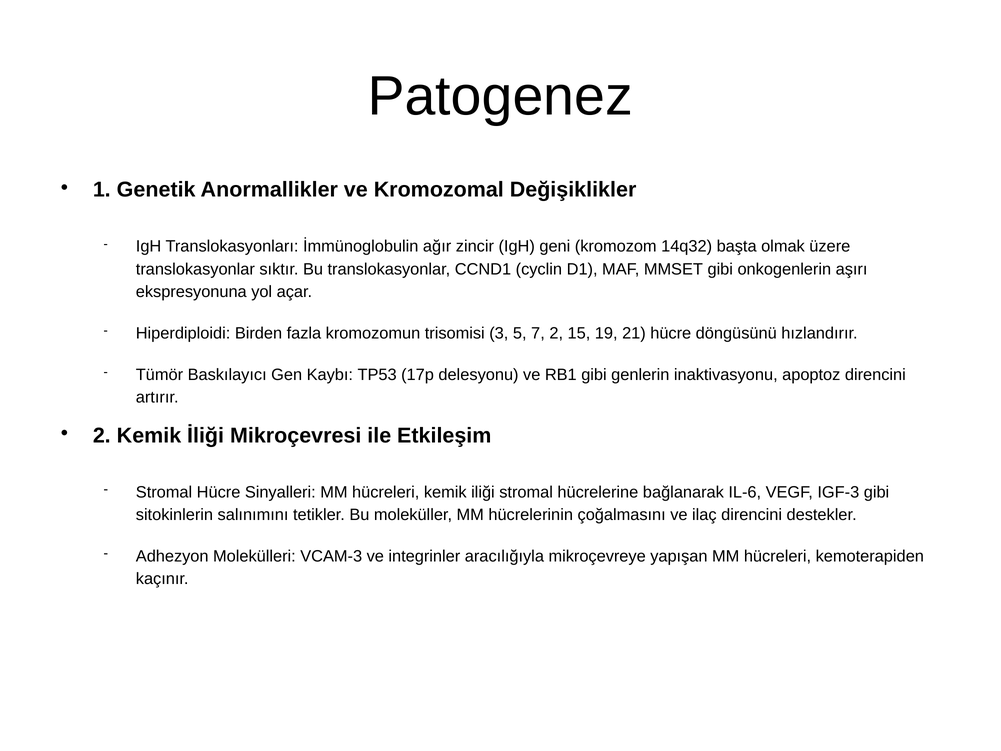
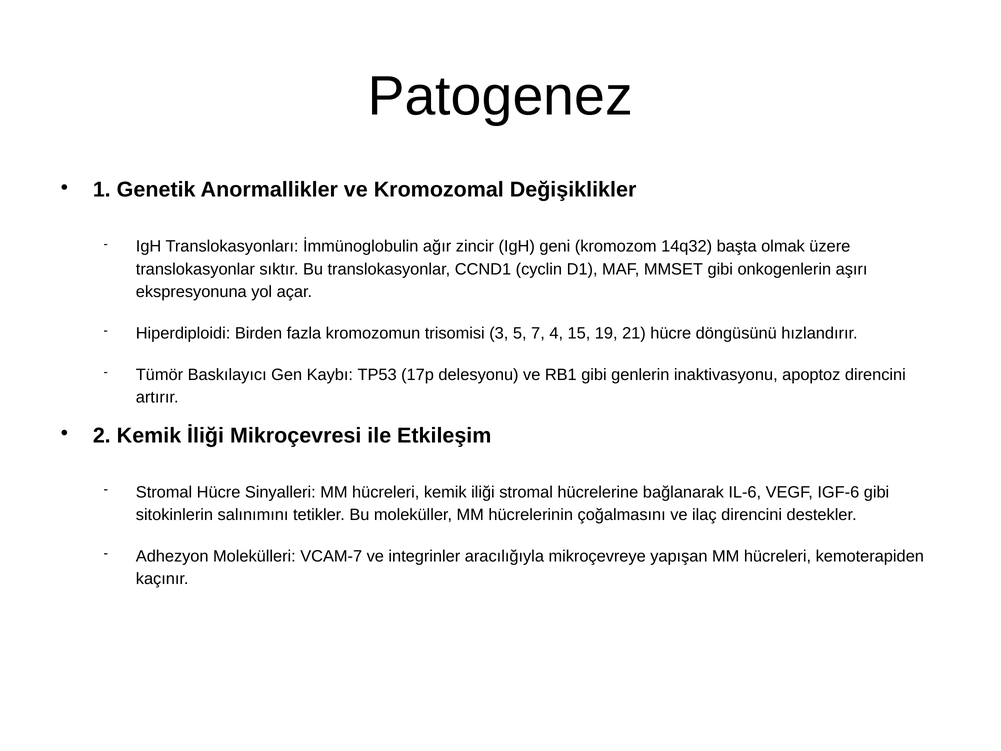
7 2: 2 -> 4
IGF-3: IGF-3 -> IGF-6
VCAM-3: VCAM-3 -> VCAM-7
